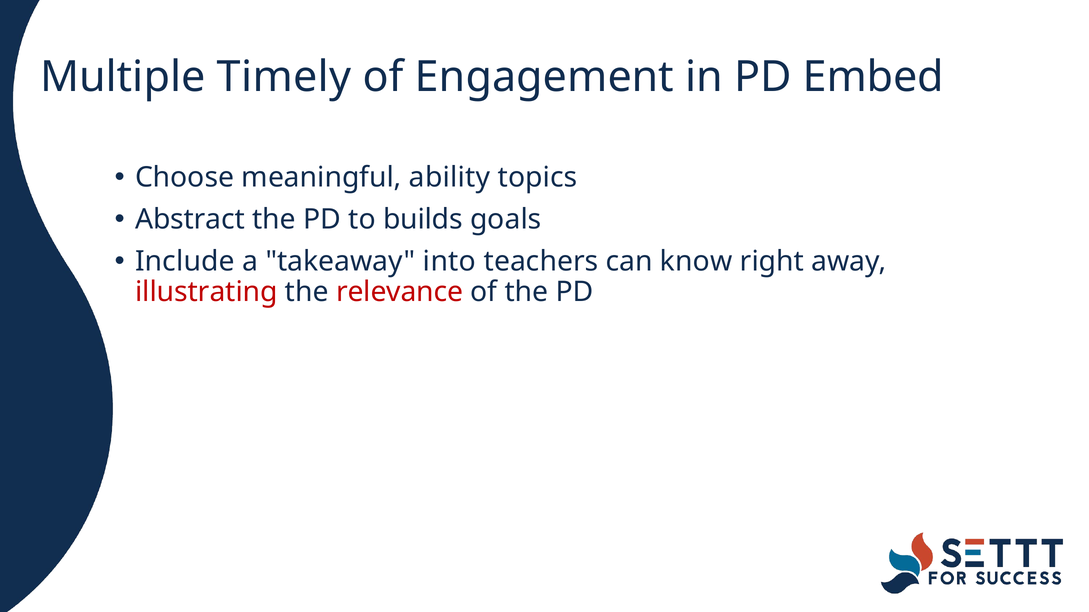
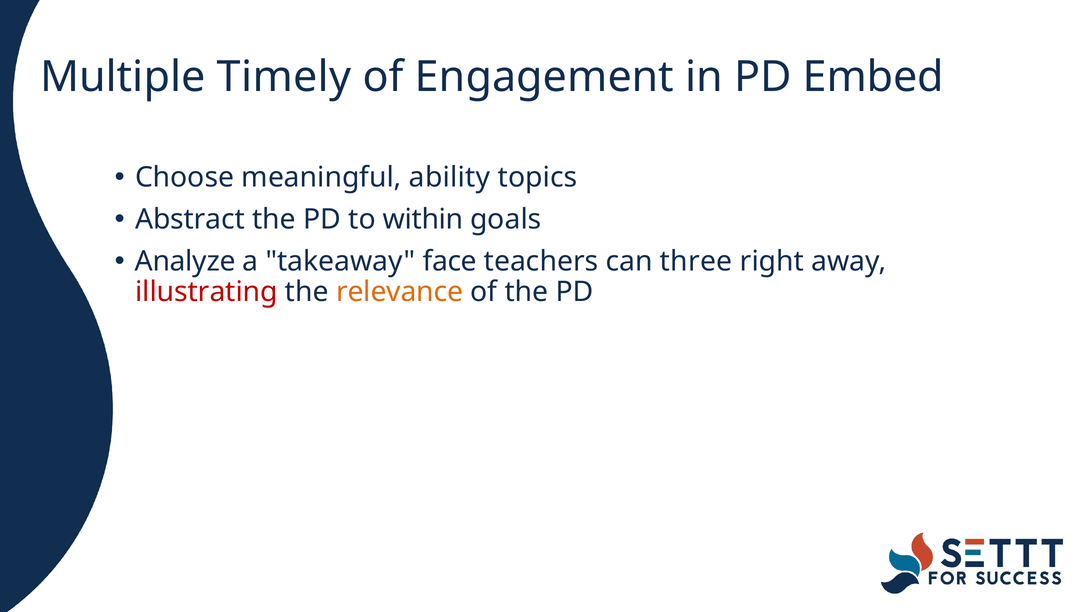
builds: builds -> within
Include: Include -> Analyze
into: into -> face
know: know -> three
relevance colour: red -> orange
